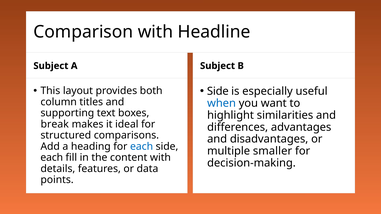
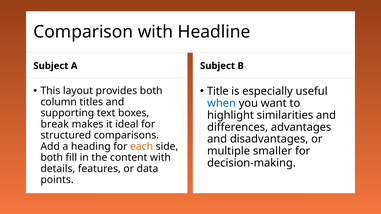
Side at (218, 91): Side -> Title
each at (142, 147) colour: blue -> orange
each at (52, 158): each -> both
